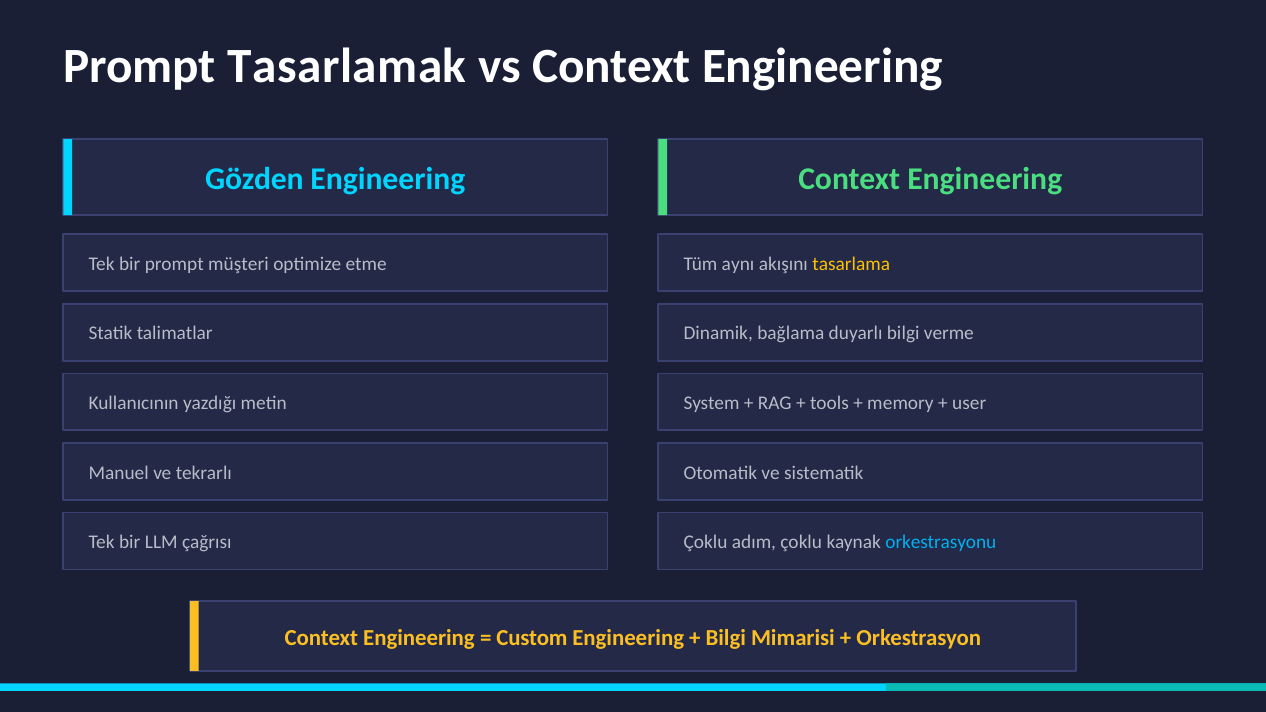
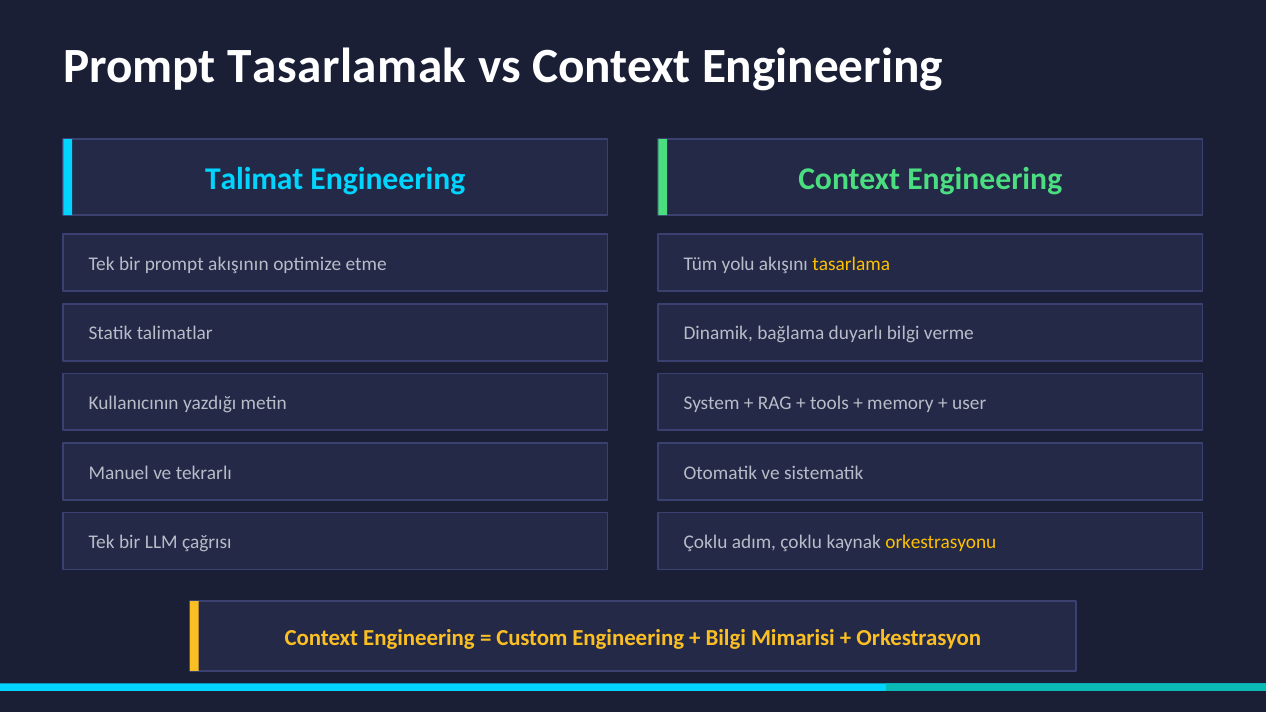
Gözden: Gözden -> Talimat
müşteri: müşteri -> akışının
aynı: aynı -> yolu
orkestrasyonu colour: light blue -> yellow
